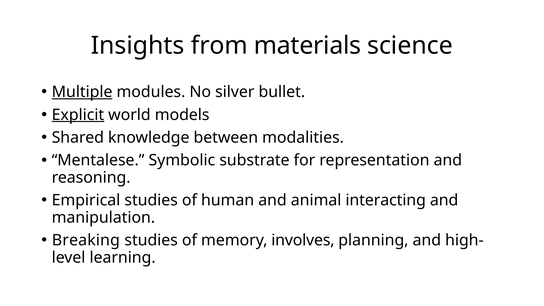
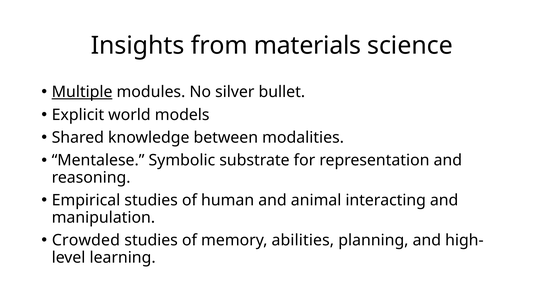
Explicit underline: present -> none
Breaking: Breaking -> Crowded
involves: involves -> abilities
